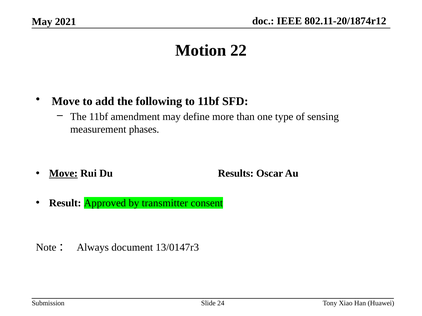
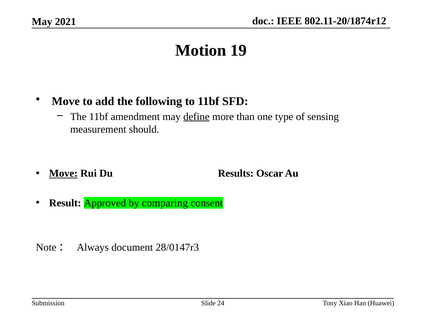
22: 22 -> 19
define underline: none -> present
phases: phases -> should
transmitter: transmitter -> comparing
13/0147r3: 13/0147r3 -> 28/0147r3
